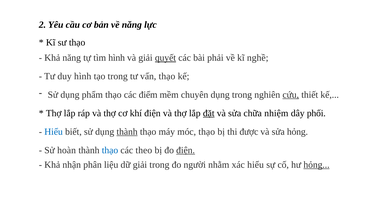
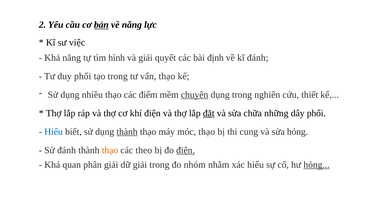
bản underline: none -> present
sư thạo: thạo -> việc
quyết underline: present -> none
phải: phải -> định
kĩ nghề: nghề -> đánh
duy hình: hình -> phối
phẩm: phẩm -> nhiều
chuyên underline: none -> present
cứu underline: present -> none
nhiệm: nhiệm -> những
được: được -> cung
Sử hoàn: hoàn -> đánh
thạo at (110, 150) colour: blue -> orange
nhận: nhận -> quan
phân liệu: liệu -> giải
người: người -> nhóm
